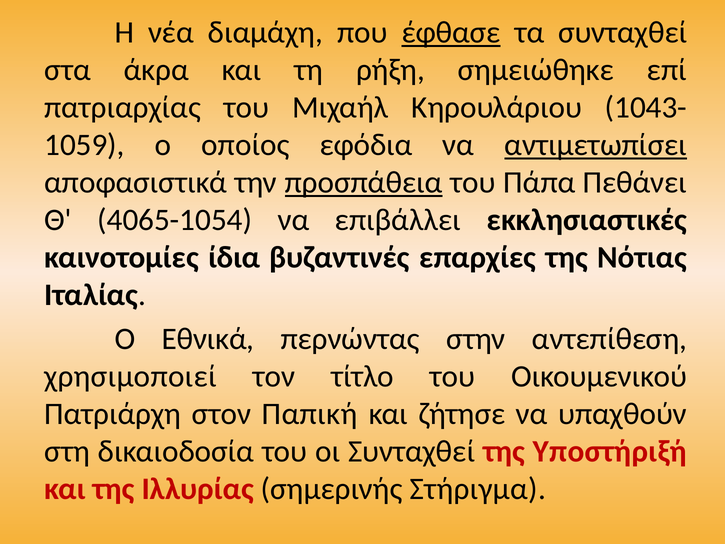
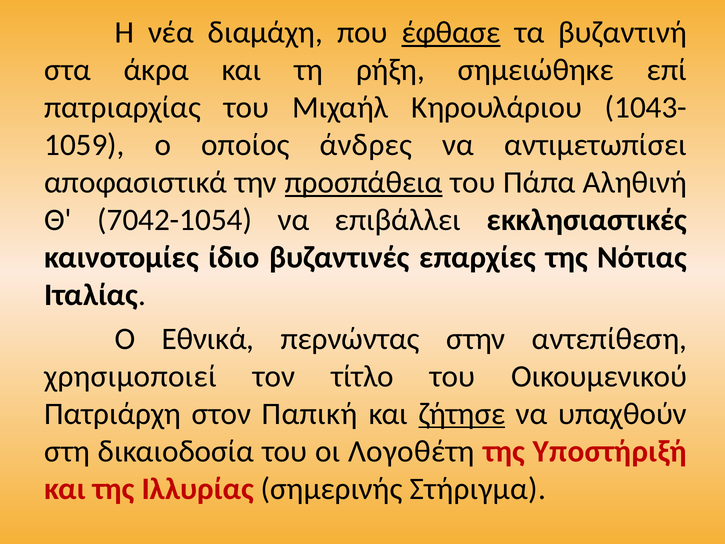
τα συνταχθεί: συνταχθεί -> βυζαντινή
εφόδια: εφόδια -> άνδρες
αντιμετωπίσει underline: present -> none
Πεθάνει: Πεθάνει -> Αληθινή
4065-1054: 4065-1054 -> 7042-1054
ίδια: ίδια -> ίδιο
ζήτησε underline: none -> present
οι Συνταχθεί: Συνταχθεί -> Λογοθέτη
